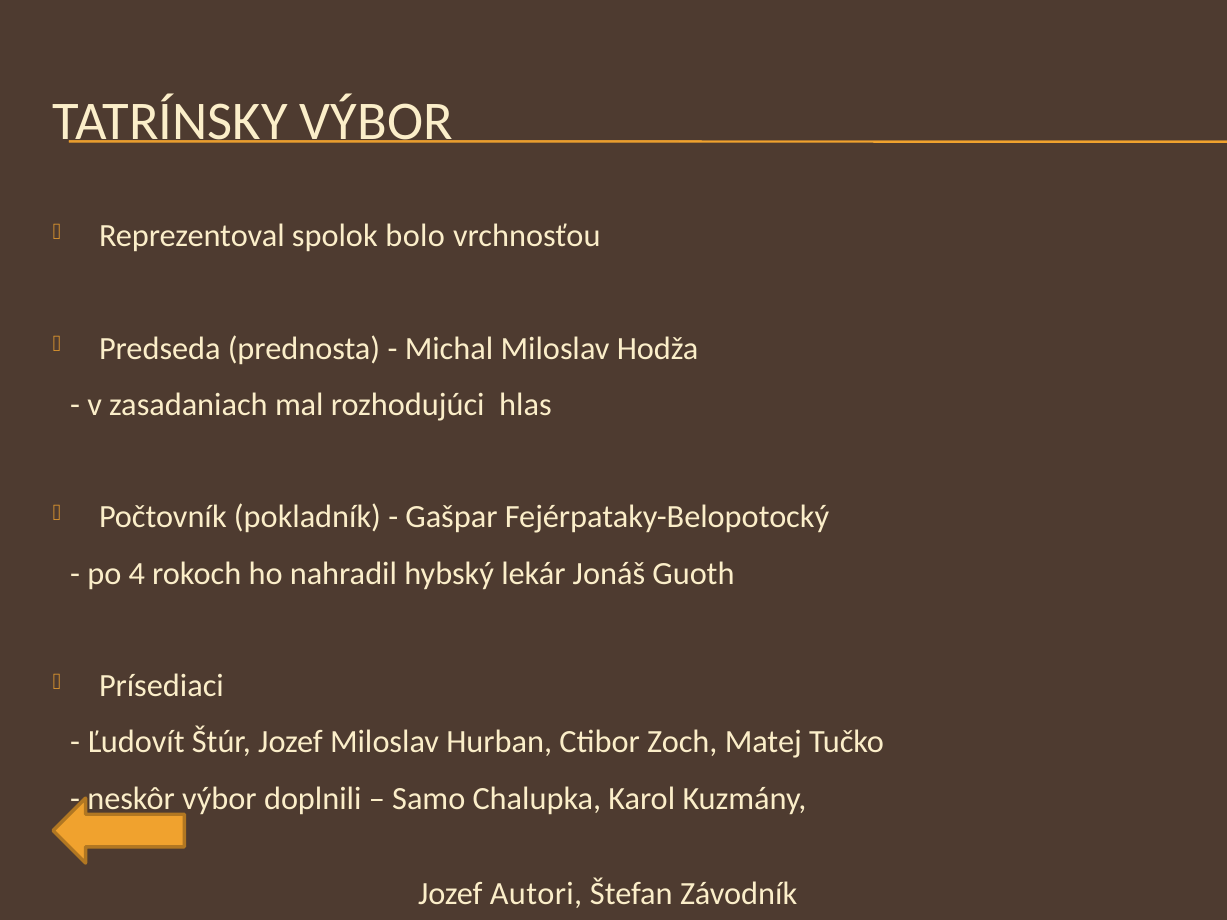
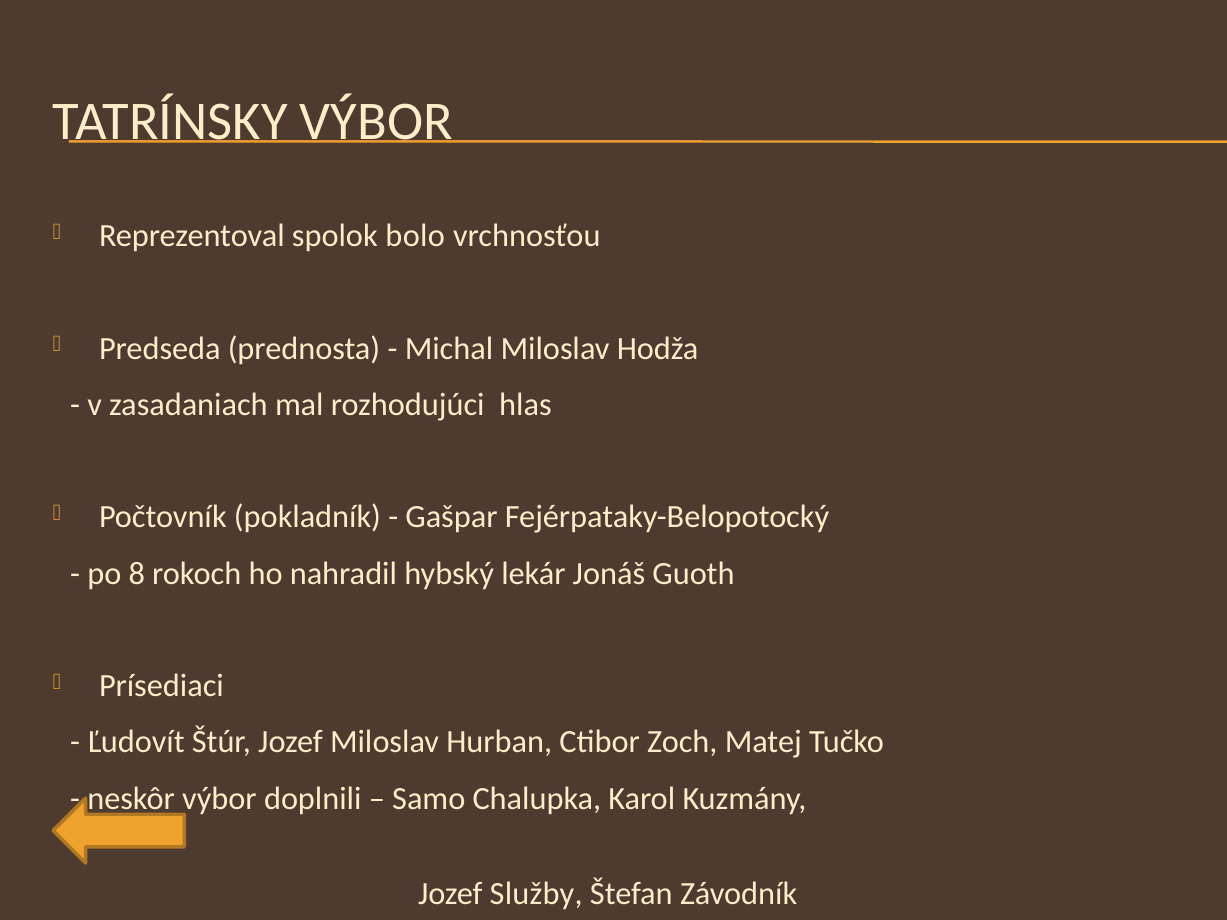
4: 4 -> 8
Autori: Autori -> Služby
